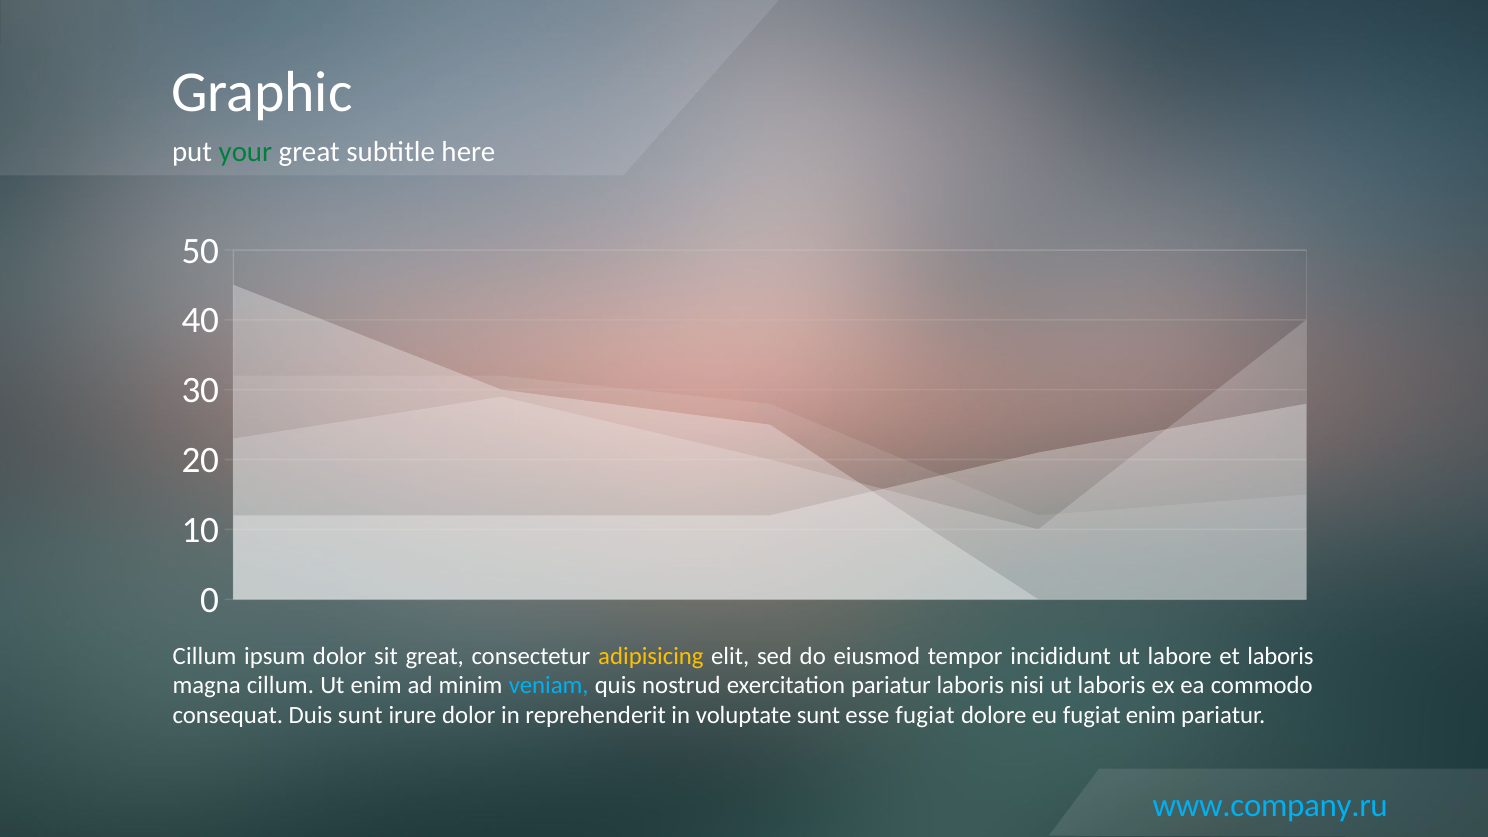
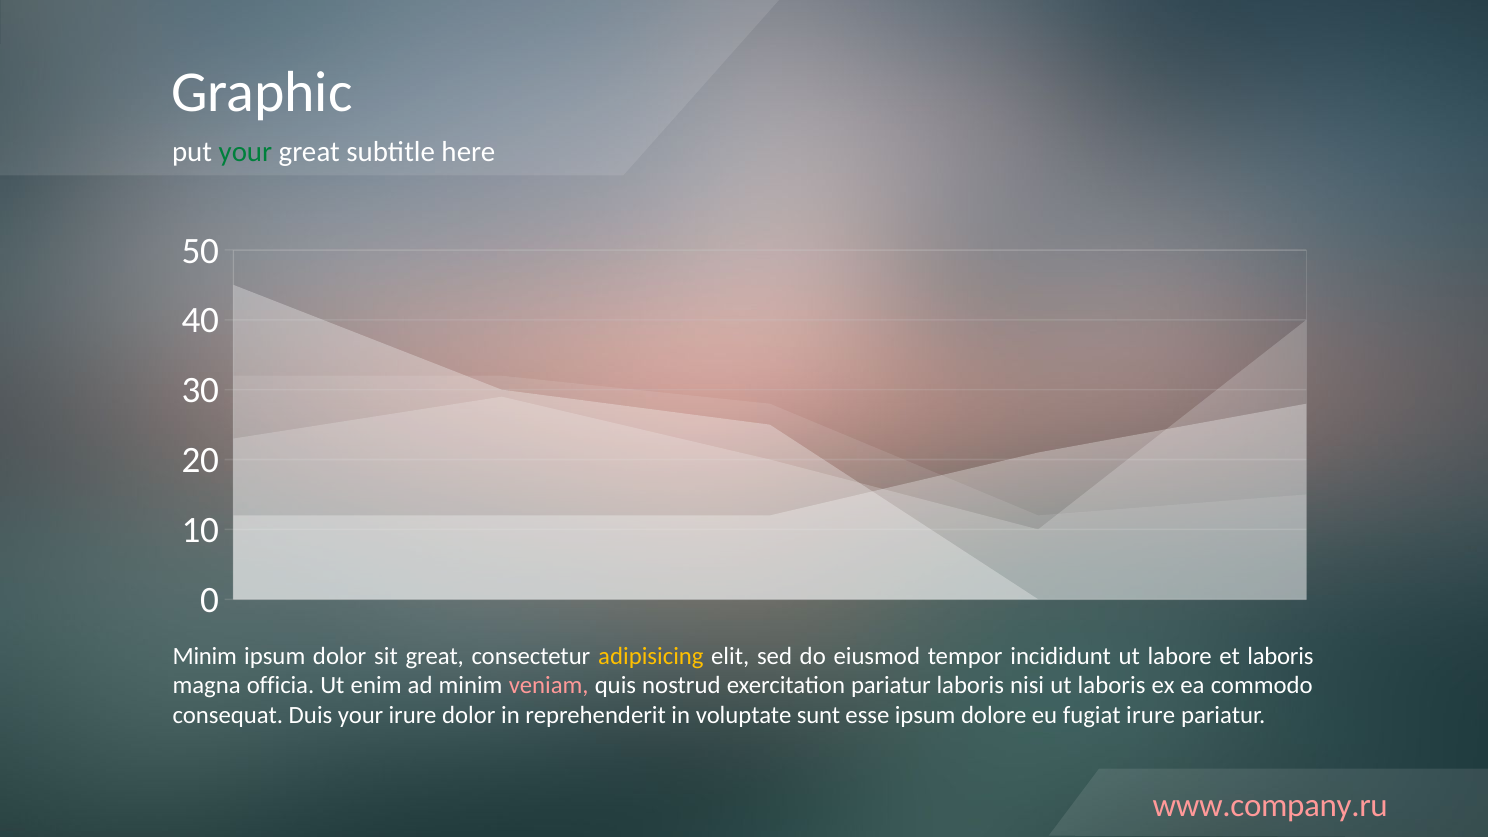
Cillum at (205, 656): Cillum -> Minim
magna cillum: cillum -> officia
veniam colour: light blue -> pink
Duis sunt: sunt -> your
esse fugiat: fugiat -> ipsum
fugiat enim: enim -> irure
www.company.ru colour: light blue -> pink
